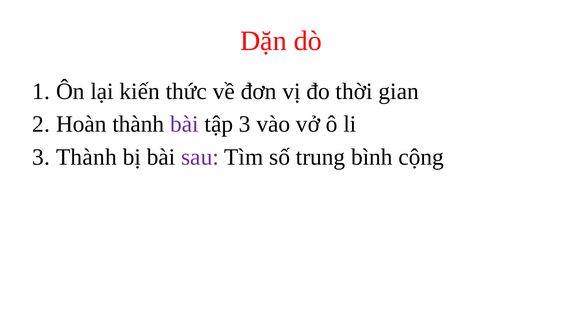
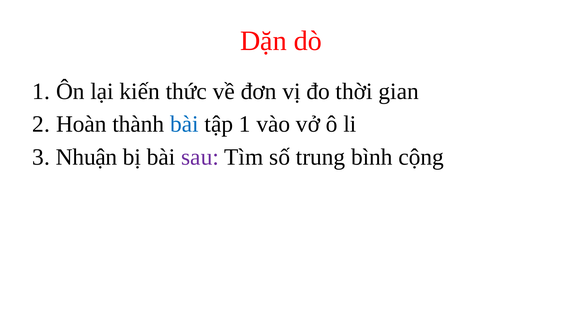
bài at (184, 124) colour: purple -> blue
tập 3: 3 -> 1
Thành at (86, 157): Thành -> Nhuận
